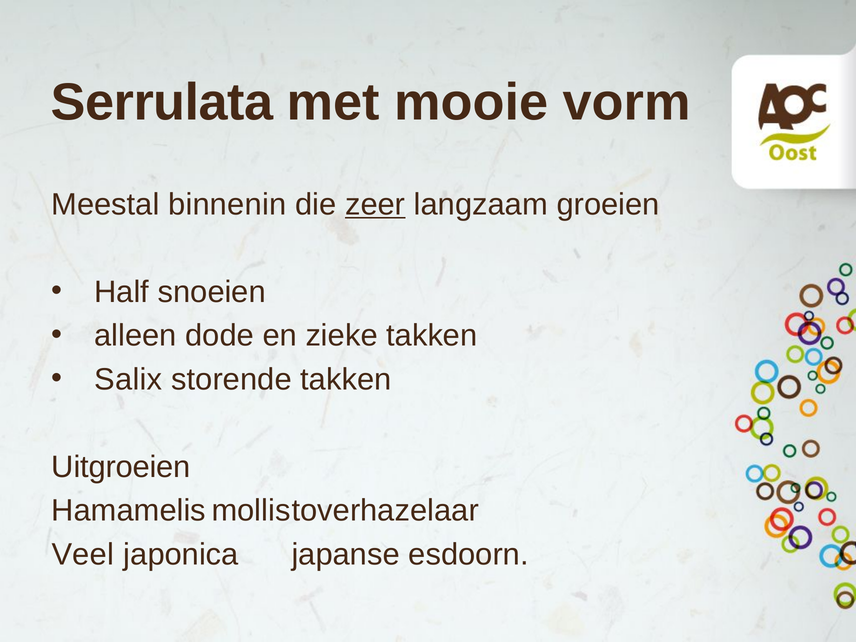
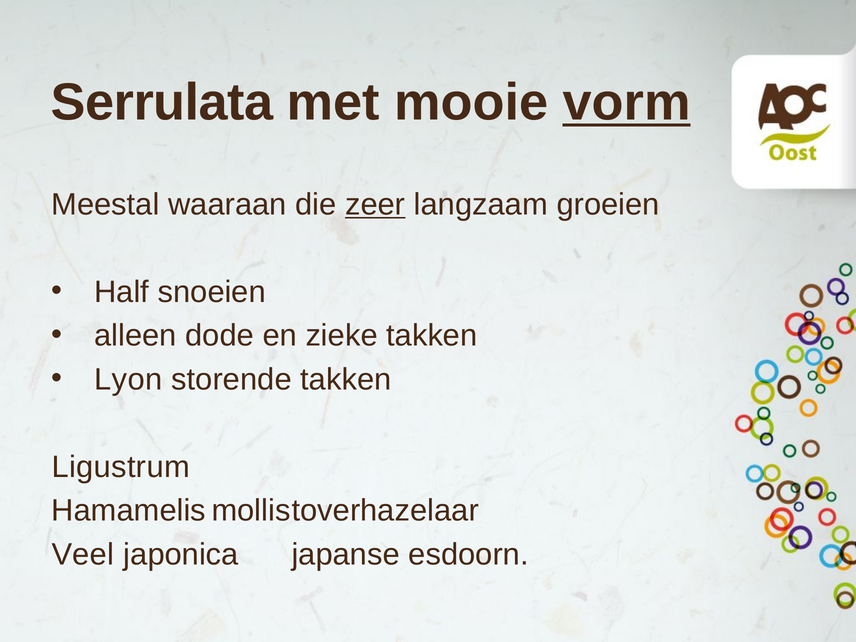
vorm underline: none -> present
binnenin: binnenin -> waaraan
Salix: Salix -> Lyon
Uitgroeien: Uitgroeien -> Ligustrum
